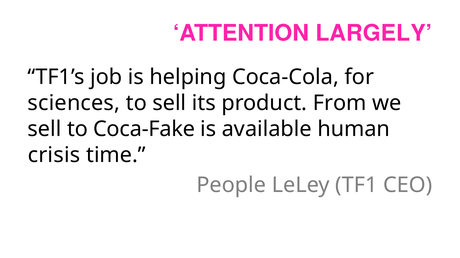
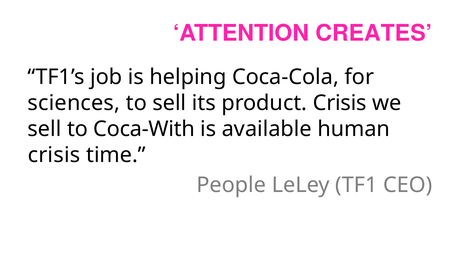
LARGELY: LARGELY -> CREATES
product From: From -> Crisis
Coca-Fake: Coca-Fake -> Coca-With
